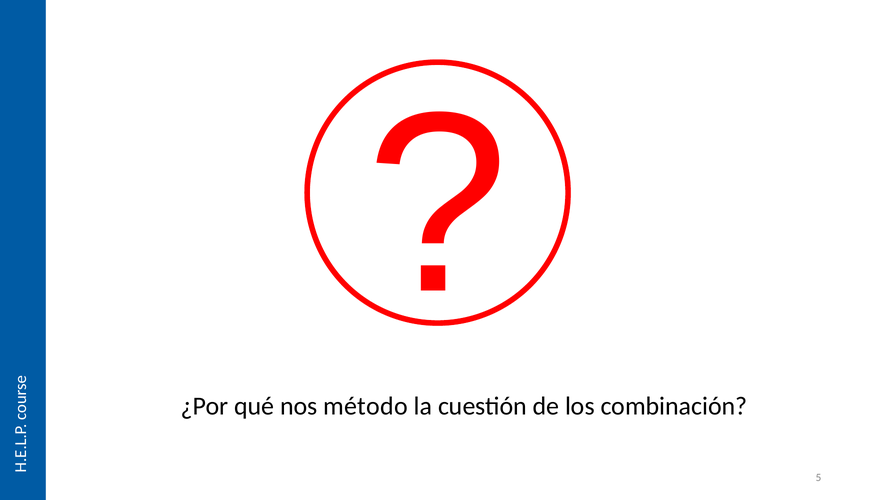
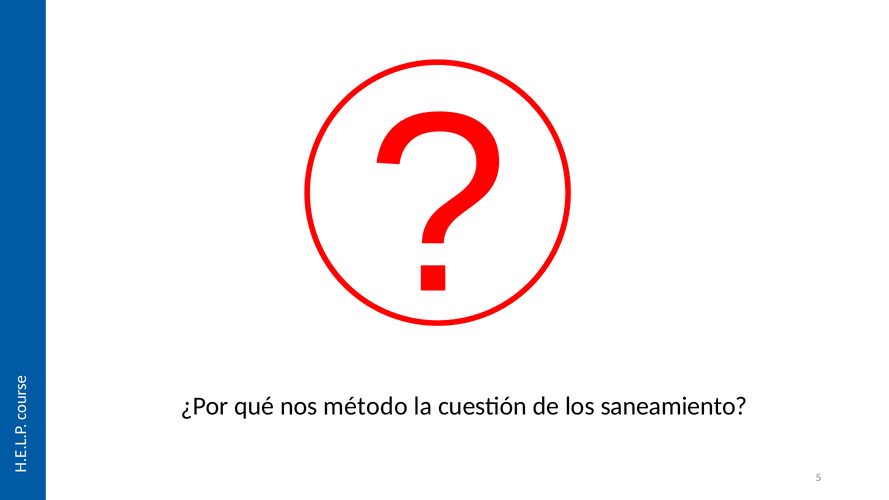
combinación: combinación -> saneamiento
